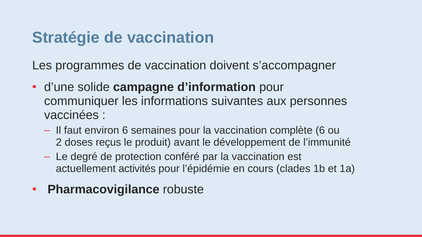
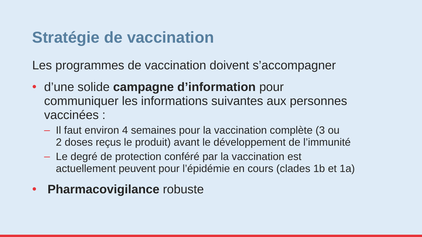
environ 6: 6 -> 4
complète 6: 6 -> 3
activités: activités -> peuvent
